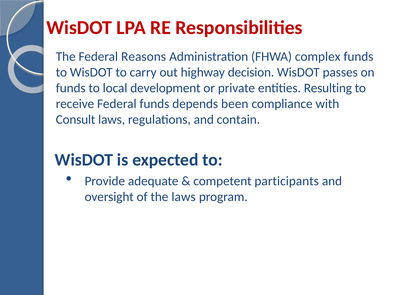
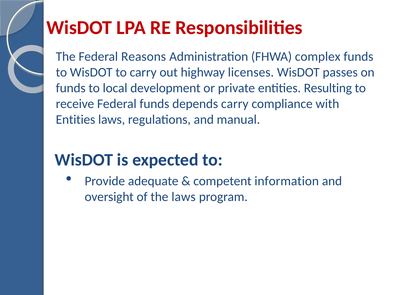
decision: decision -> licenses
depends been: been -> carry
Consult at (76, 120): Consult -> Entities
contain: contain -> manual
participants: participants -> information
